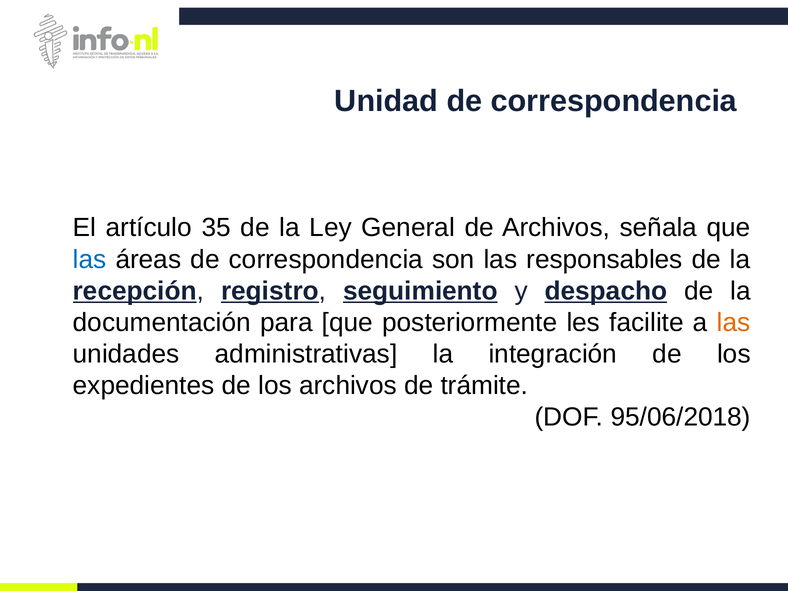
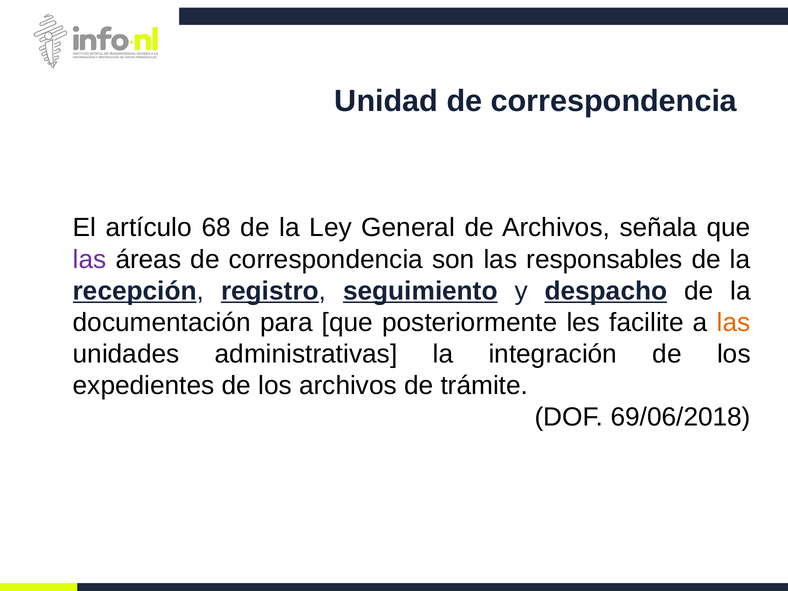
35: 35 -> 68
las at (90, 259) colour: blue -> purple
95/06/2018: 95/06/2018 -> 69/06/2018
